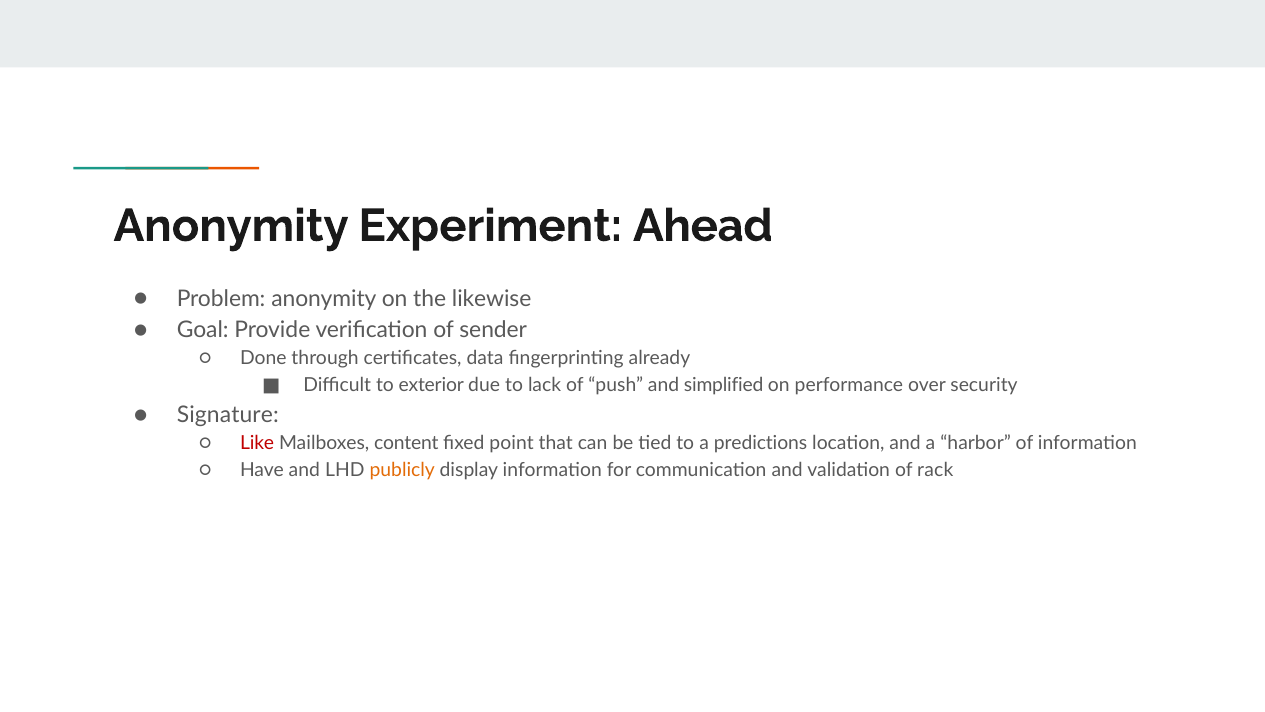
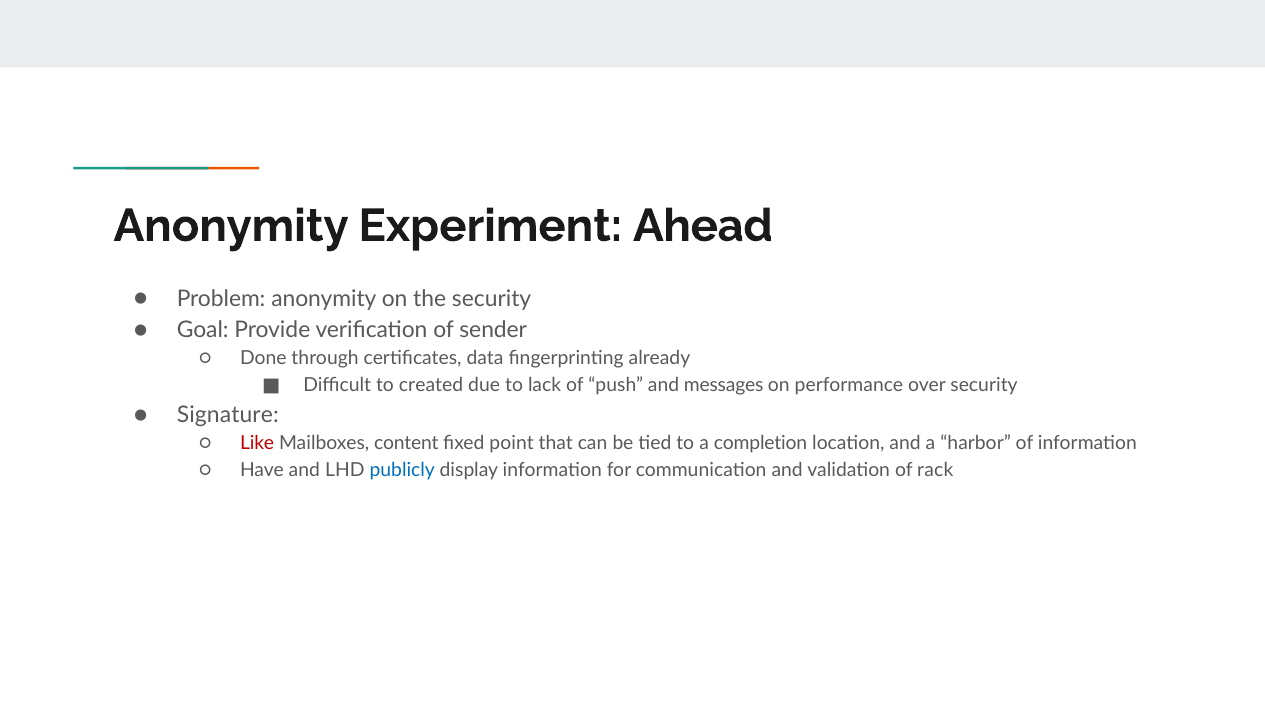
the likewise: likewise -> security
exterior: exterior -> created
simplified: simplified -> messages
predictions: predictions -> completion
publicly colour: orange -> blue
